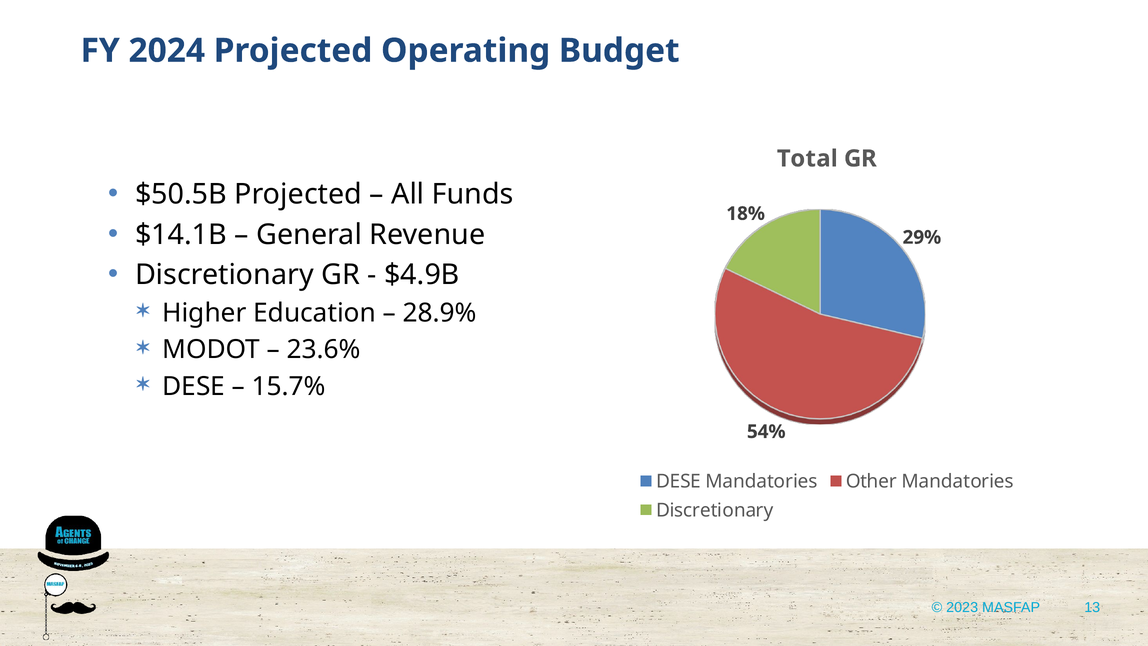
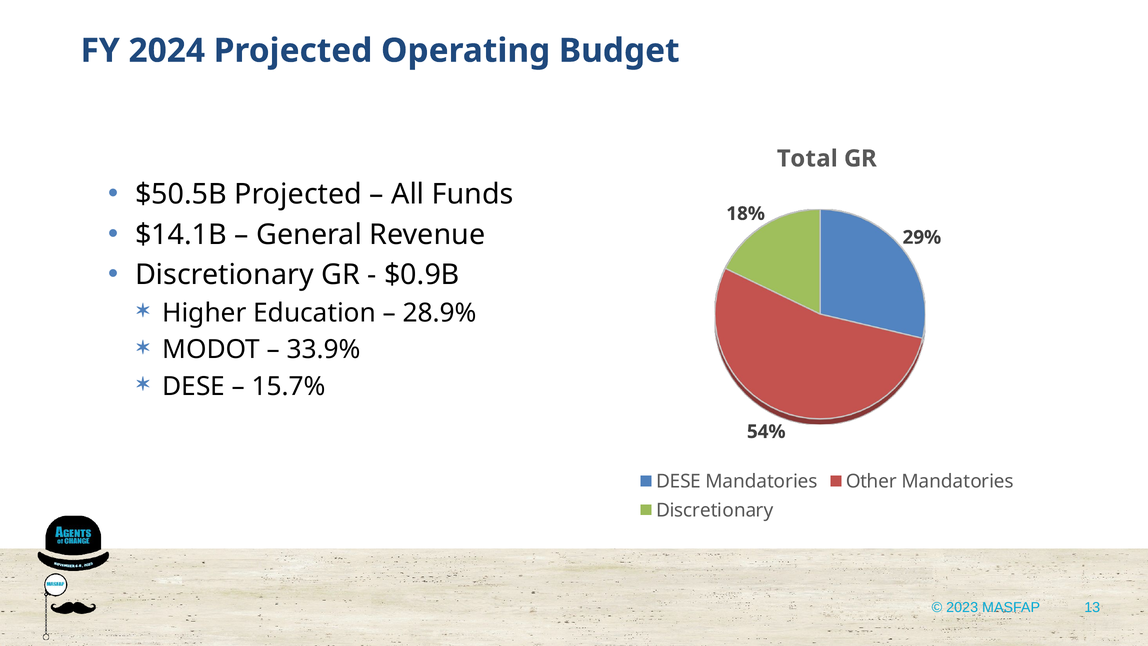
$4.9B: $4.9B -> $0.9B
23.6%: 23.6% -> 33.9%
